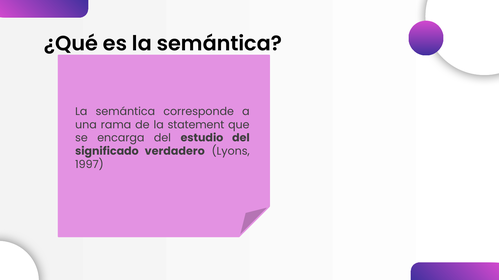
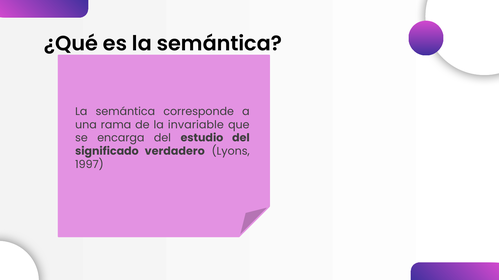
statement: statement -> invariable
